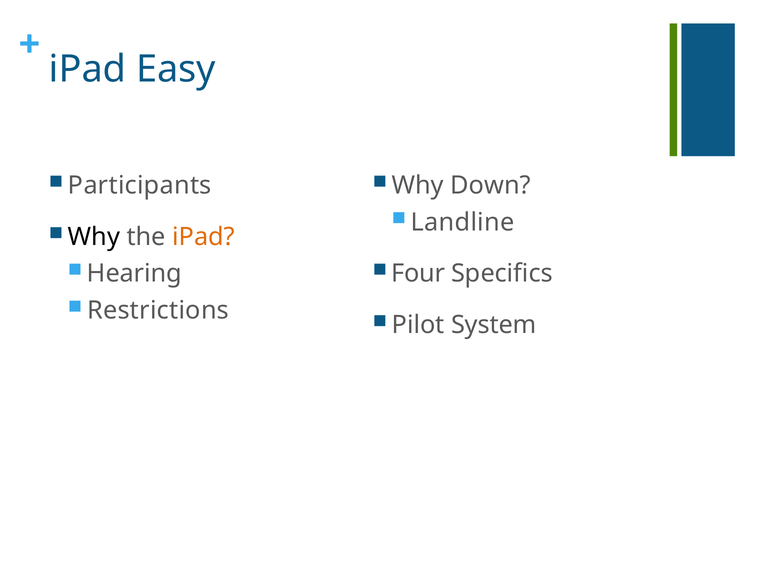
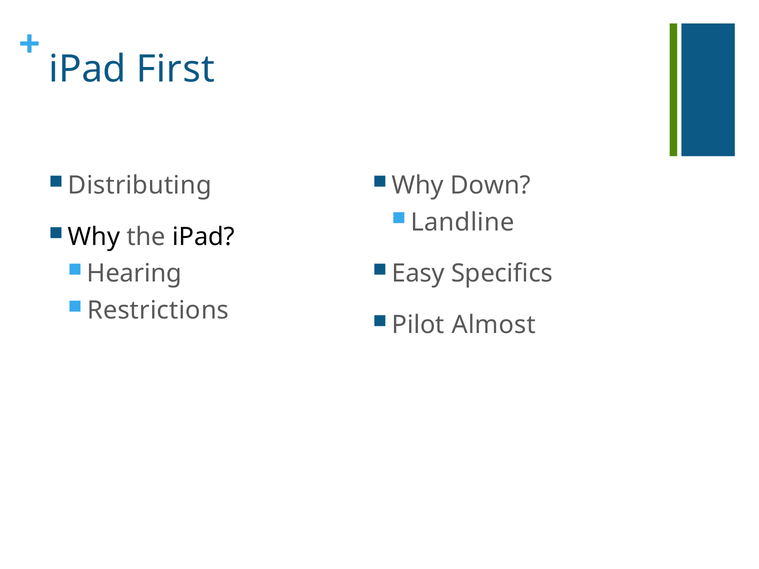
Easy: Easy -> First
Participants: Participants -> Distributing
iPad at (203, 237) colour: orange -> black
Four: Four -> Easy
System: System -> Almost
